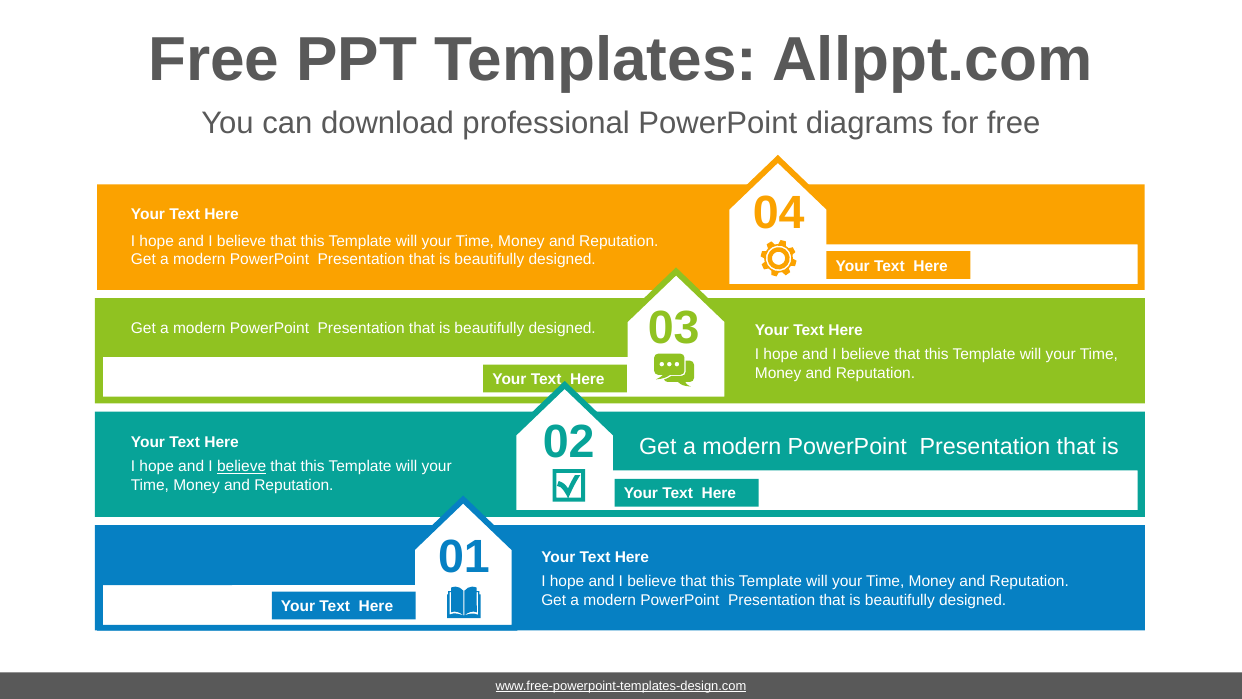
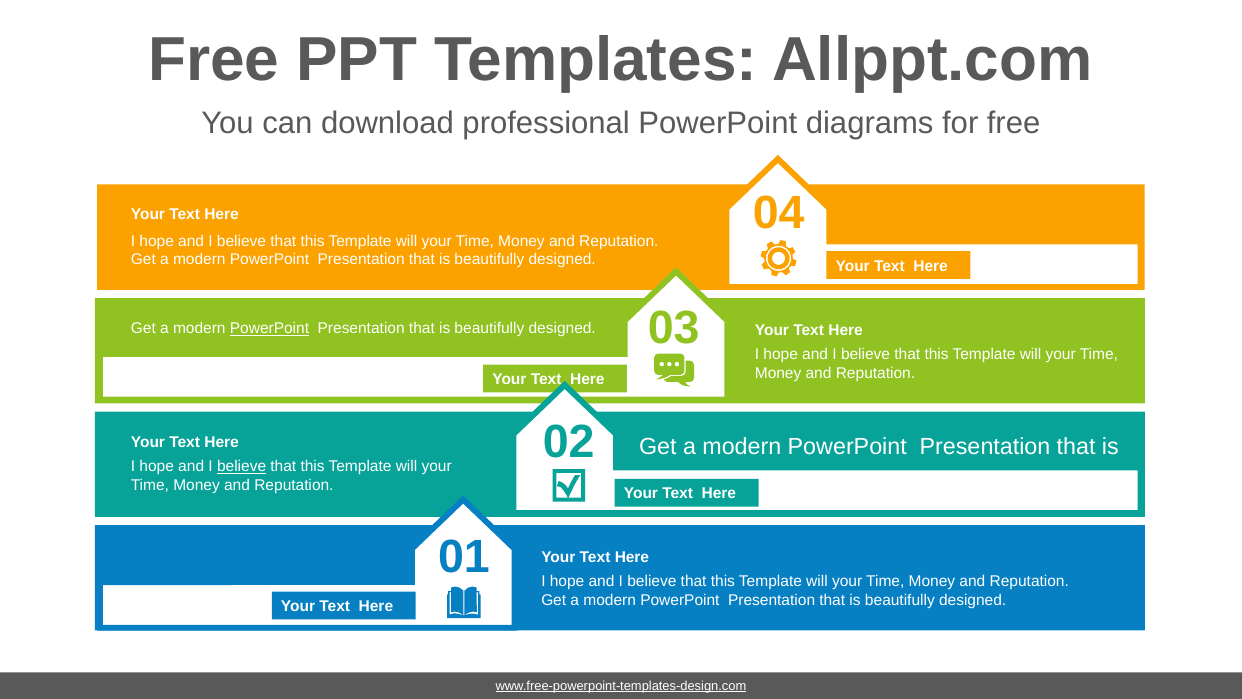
PowerPoint at (269, 328) underline: none -> present
